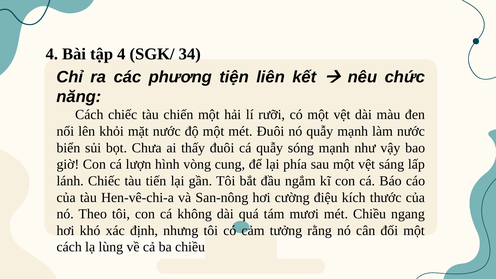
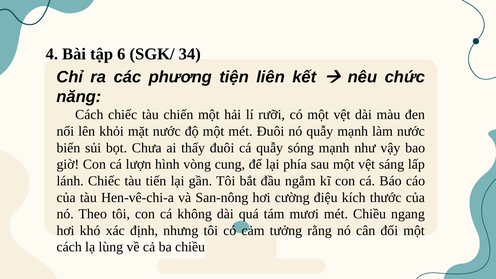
tập 4: 4 -> 6
